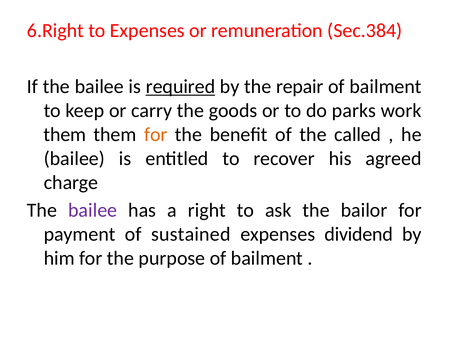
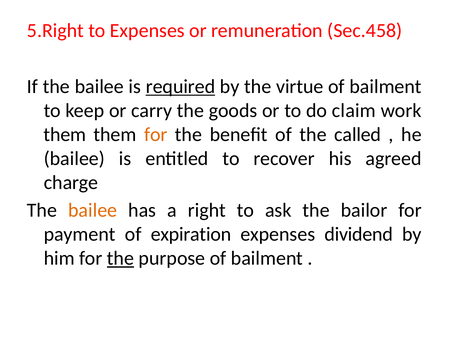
6.Right: 6.Right -> 5.Right
Sec.384: Sec.384 -> Sec.458
repair: repair -> virtue
parks: parks -> claim
bailee at (93, 210) colour: purple -> orange
sustained: sustained -> expiration
the at (121, 258) underline: none -> present
